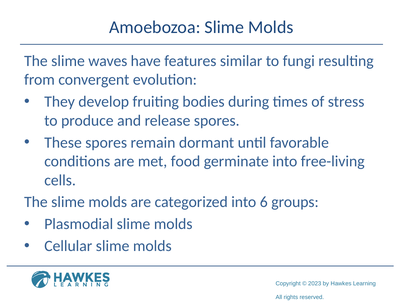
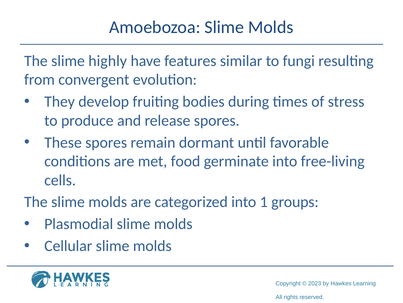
waves: waves -> highly
6: 6 -> 1
